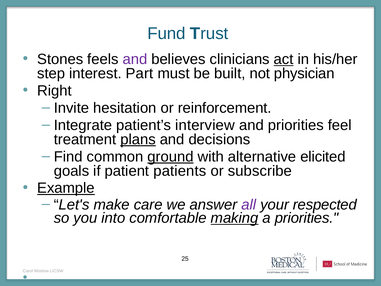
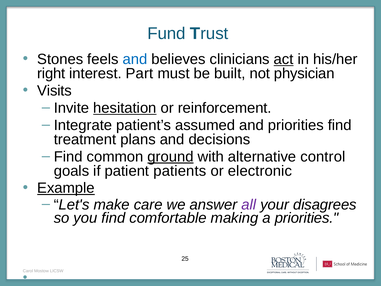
and at (135, 59) colour: purple -> blue
step: step -> right
Right: Right -> Visits
hesitation underline: none -> present
interview: interview -> assumed
priorities feel: feel -> find
plans underline: present -> none
elicited: elicited -> control
subscribe: subscribe -> electronic
respected: respected -> disagrees
you into: into -> find
making underline: present -> none
